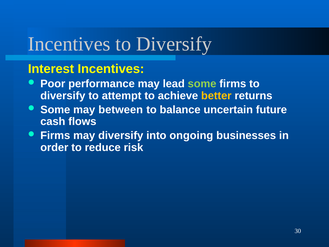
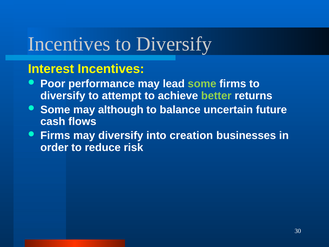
better colour: yellow -> light green
between: between -> although
ongoing: ongoing -> creation
